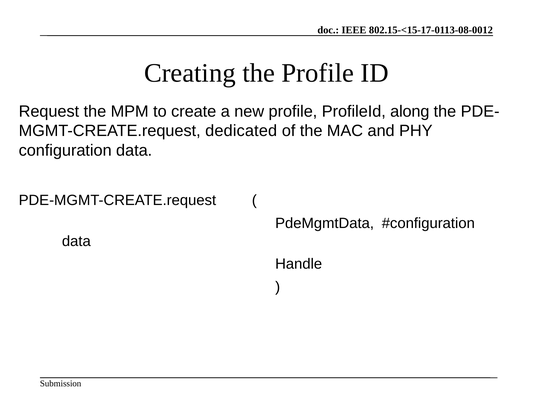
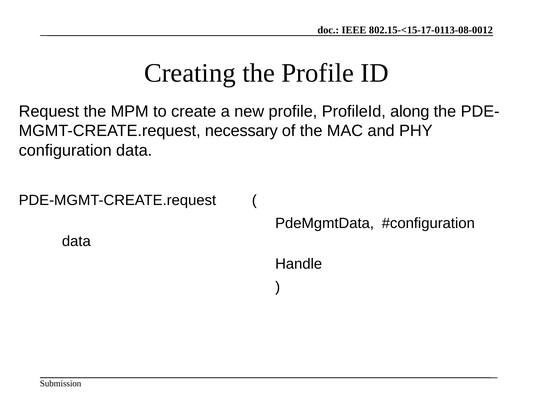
dedicated: dedicated -> necessary
